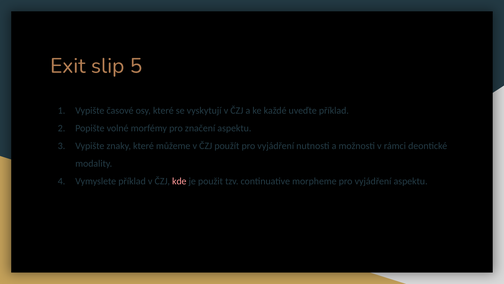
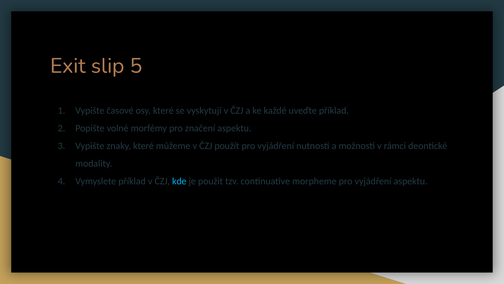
kde colour: pink -> light blue
